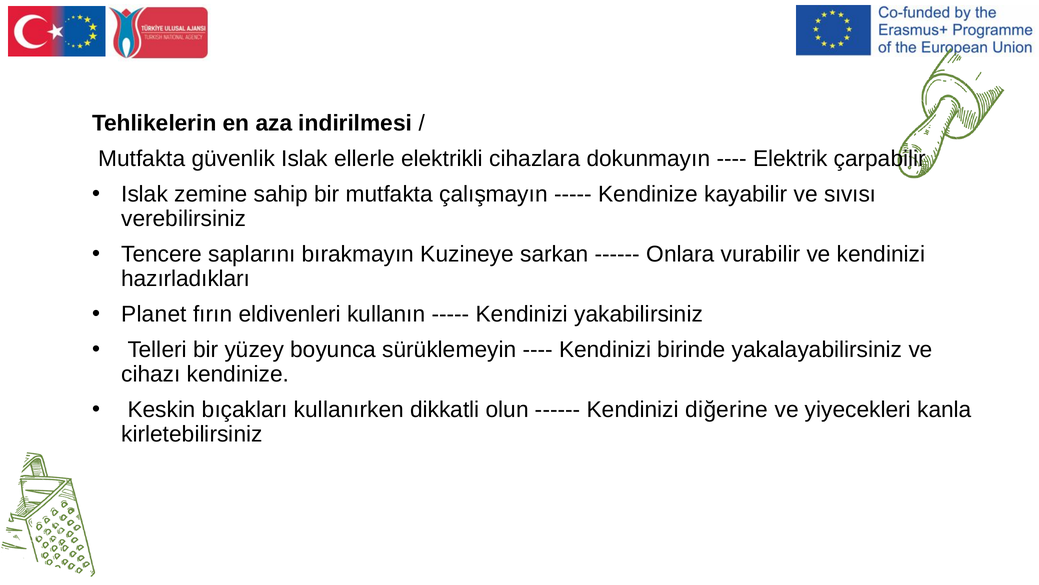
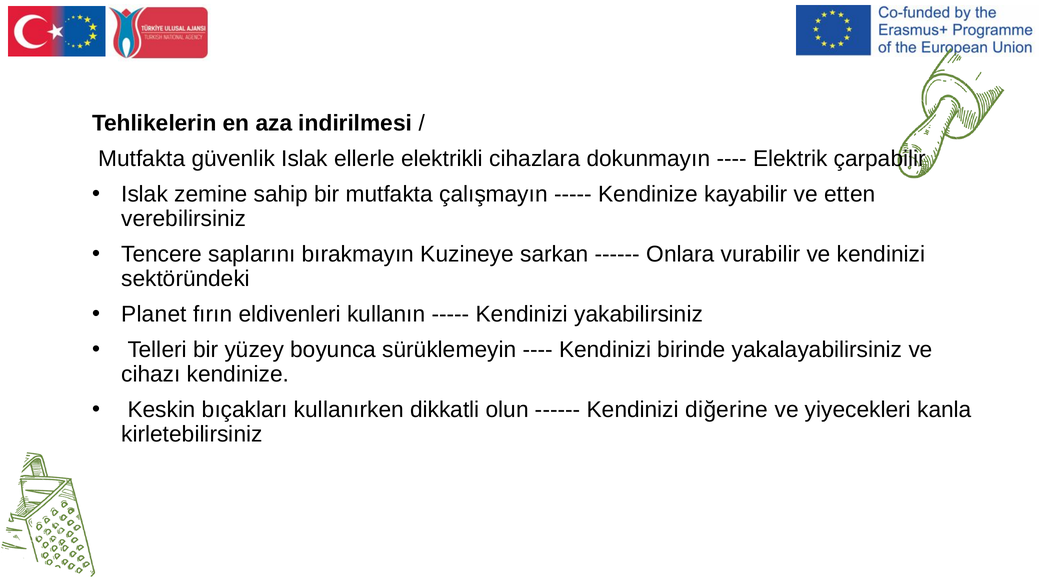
sıvısı: sıvısı -> etten
hazırladıkları: hazırladıkları -> sektöründeki
